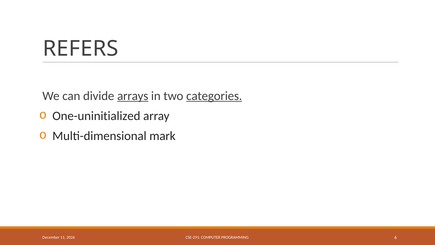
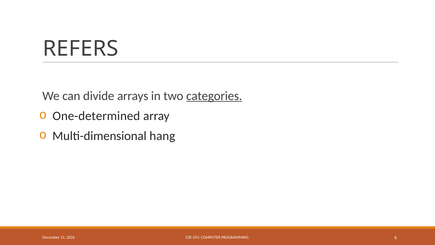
arrays underline: present -> none
One-uninitialized: One-uninitialized -> One-determined
mark: mark -> hang
